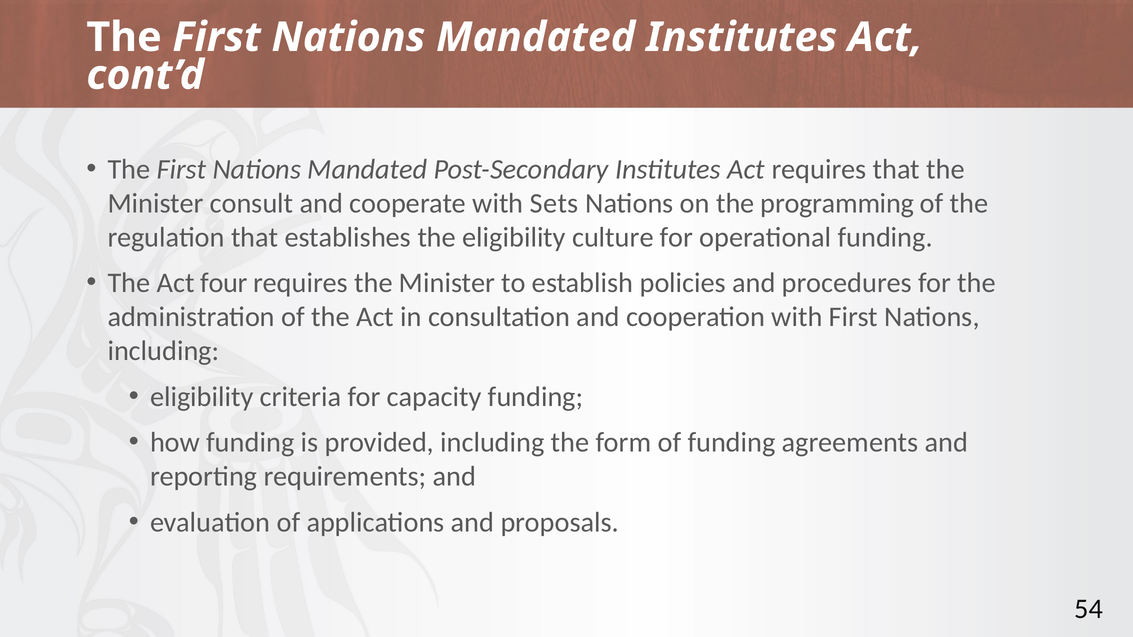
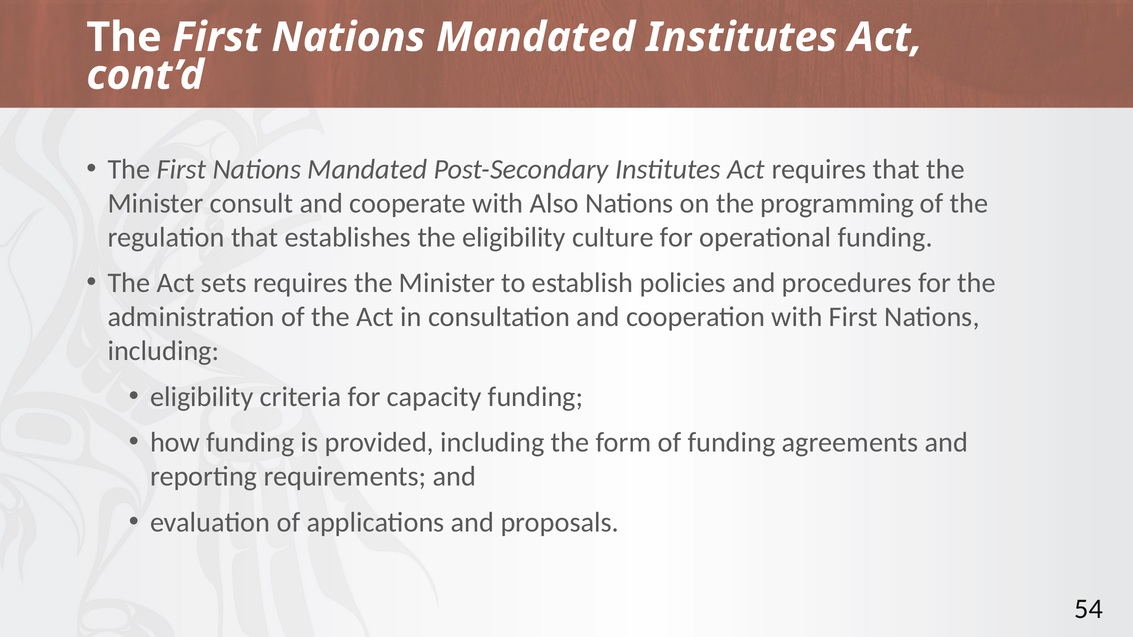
Sets: Sets -> Also
four: four -> sets
